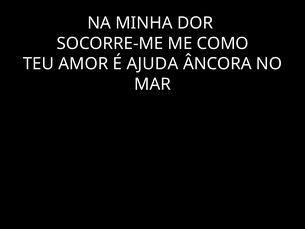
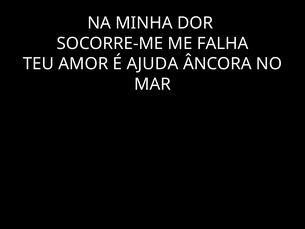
COMO: COMO -> FALHA
